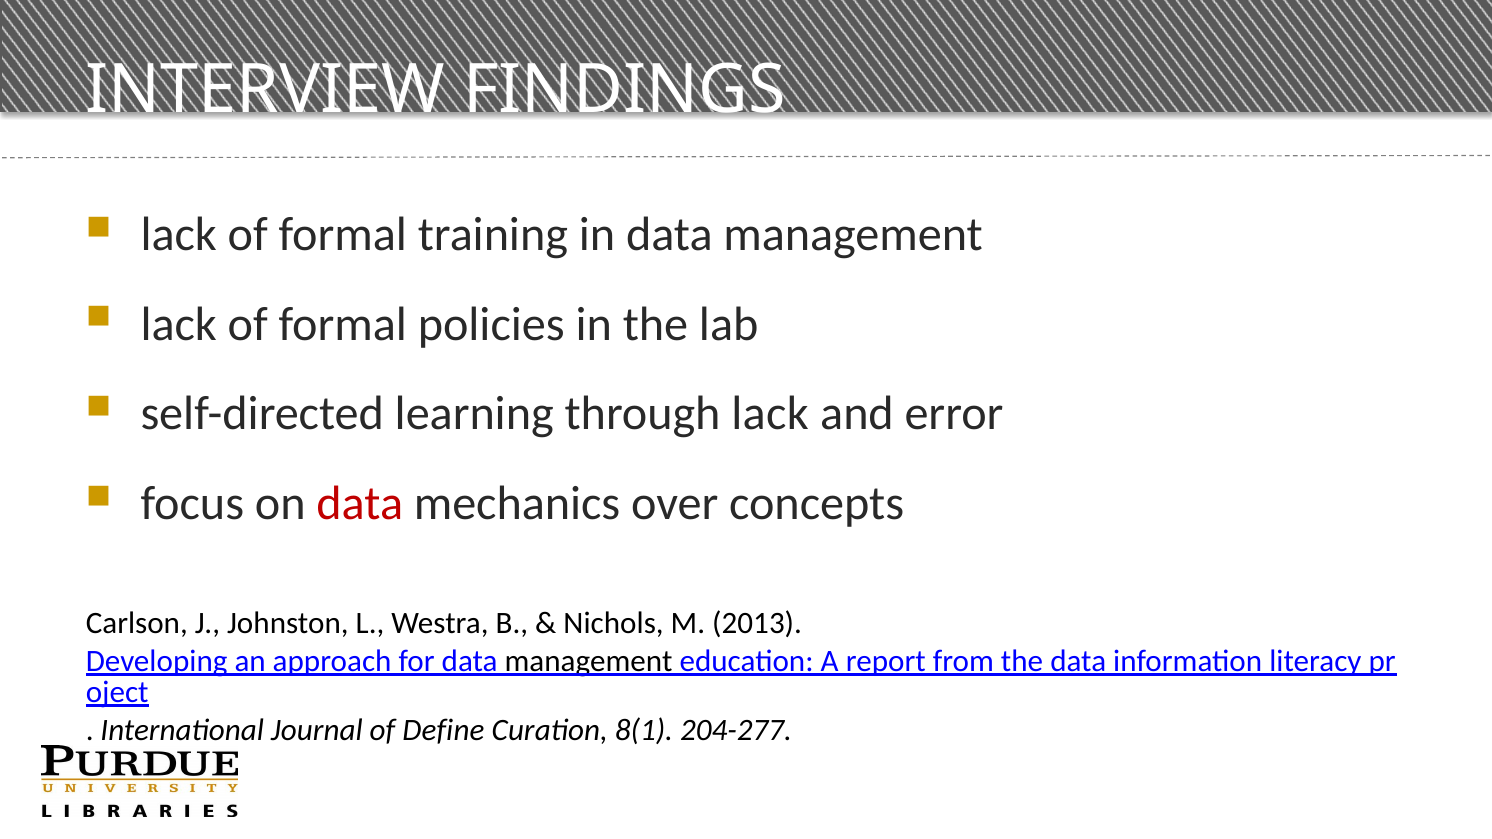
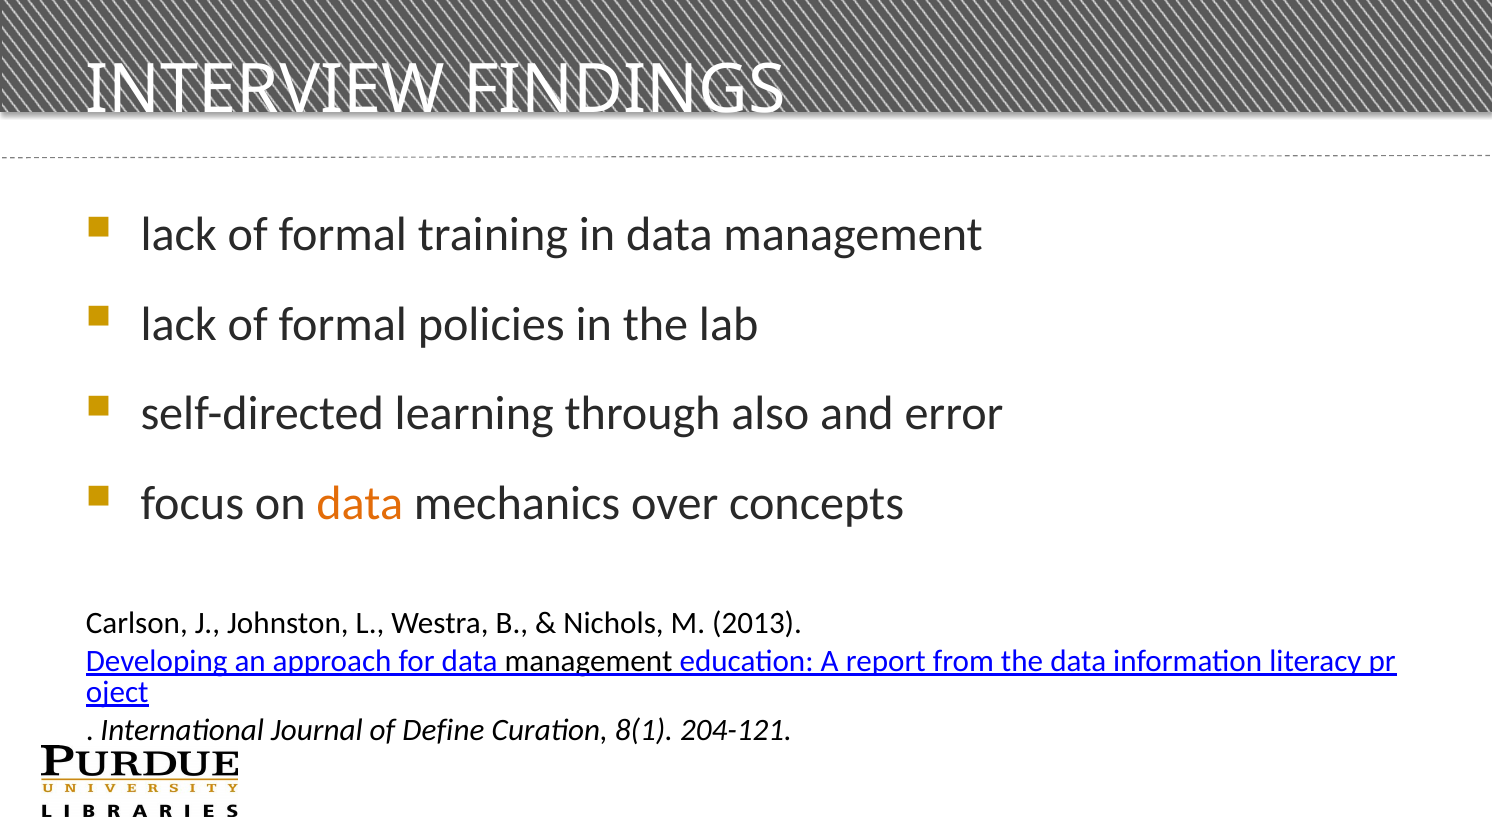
through lack: lack -> also
data at (360, 504) colour: red -> orange
204-277: 204-277 -> 204-121
